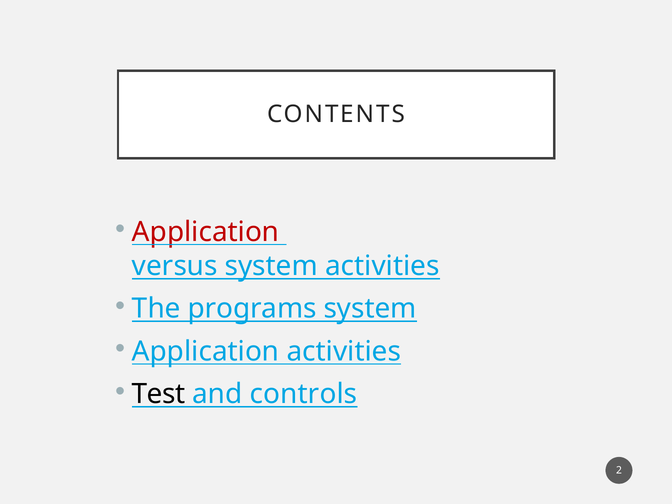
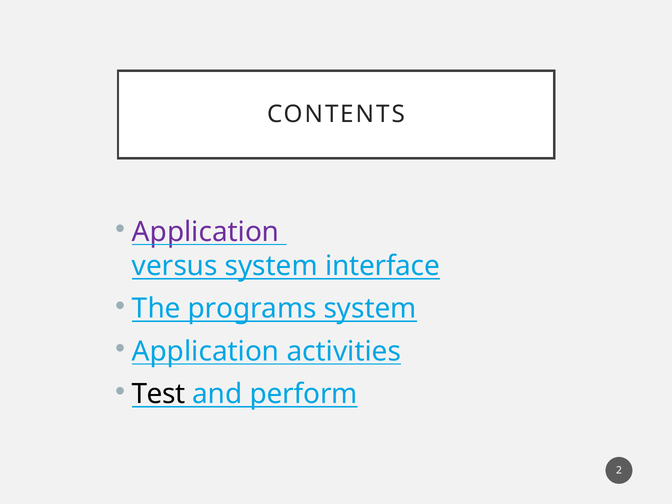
Application at (206, 232) colour: red -> purple
system activities: activities -> interface
controls: controls -> perform
